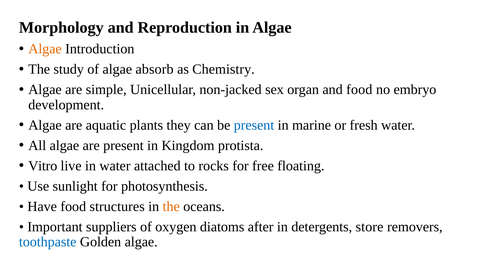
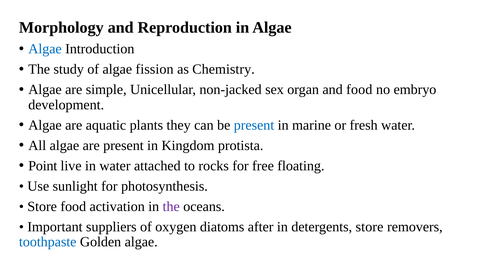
Algae at (45, 49) colour: orange -> blue
absorb: absorb -> fission
Vitro: Vitro -> Point
Have at (42, 206): Have -> Store
structures: structures -> activation
the at (171, 206) colour: orange -> purple
